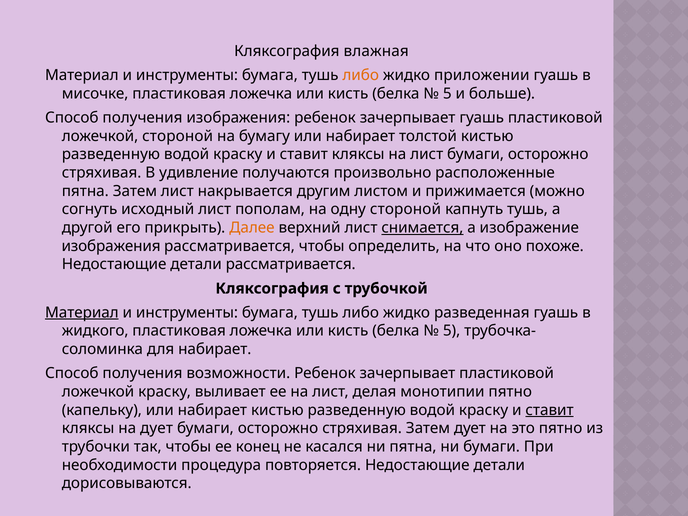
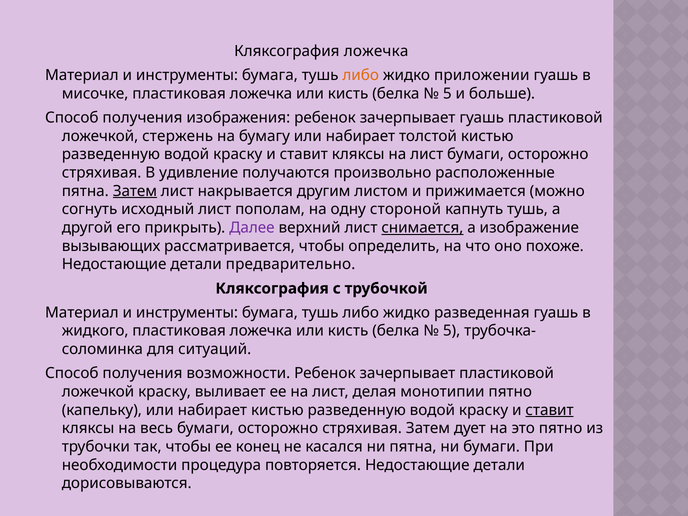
Кляксография влажная: влажная -> ложечка
ложечкой стороной: стороной -> стержень
Затем at (135, 191) underline: none -> present
Далее colour: orange -> purple
изображения at (111, 246): изображения -> вызывающих
детали рассматривается: рассматривается -> предварительно
Материал at (82, 313) underline: present -> none
для набирает: набирает -> ситуаций
на дует: дует -> весь
